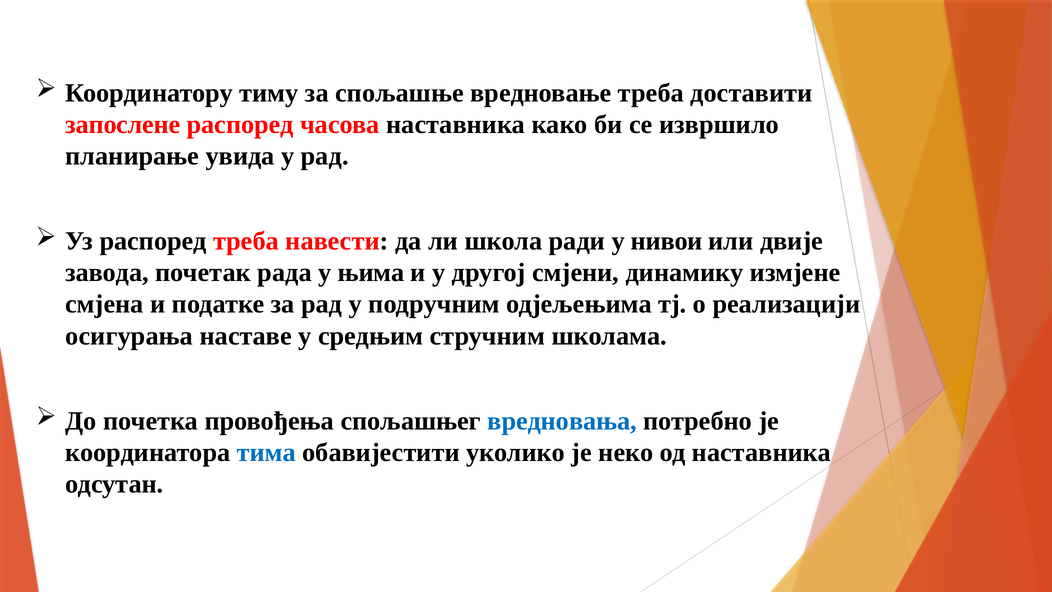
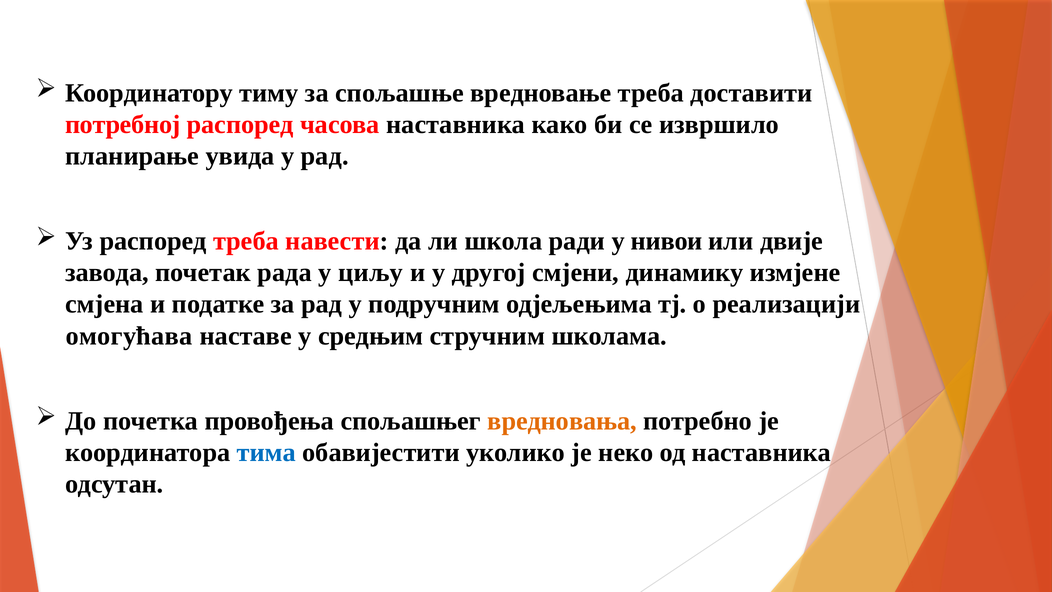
запослене: запослене -> потребној
њима: њима -> циљу
осигурања: осигурања -> омогућава
вредновања colour: blue -> orange
